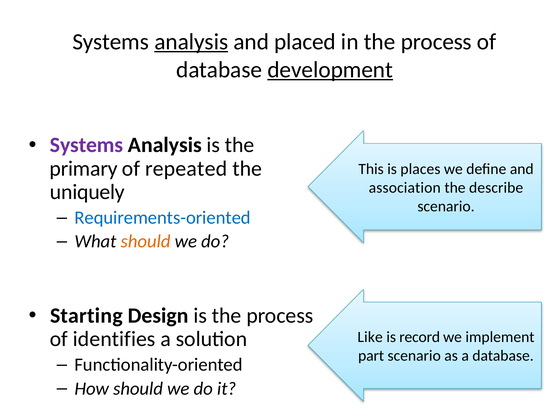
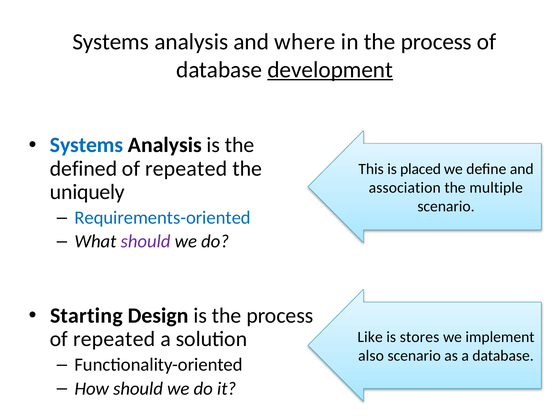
analysis at (191, 42) underline: present -> none
placed: placed -> where
Systems at (87, 145) colour: purple -> blue
primary: primary -> defined
places: places -> placed
describe: describe -> multiple
should at (146, 241) colour: orange -> purple
identifies at (114, 339): identifies -> repeated
record: record -> stores
part: part -> also
